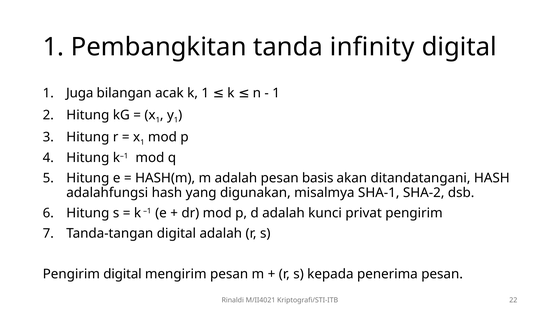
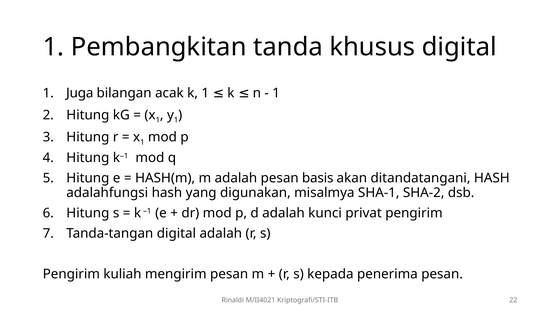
infinity: infinity -> khusus
Pengirim digital: digital -> kuliah
